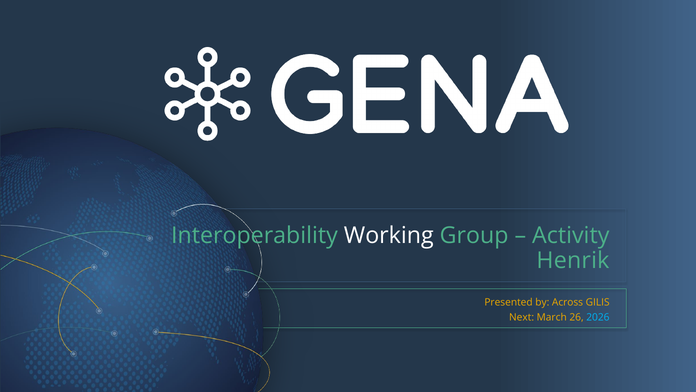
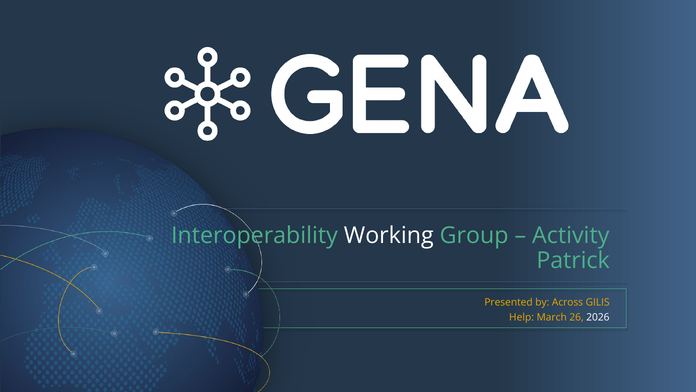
Henrik: Henrik -> Patrick
Next: Next -> Help
2026 colour: light blue -> white
